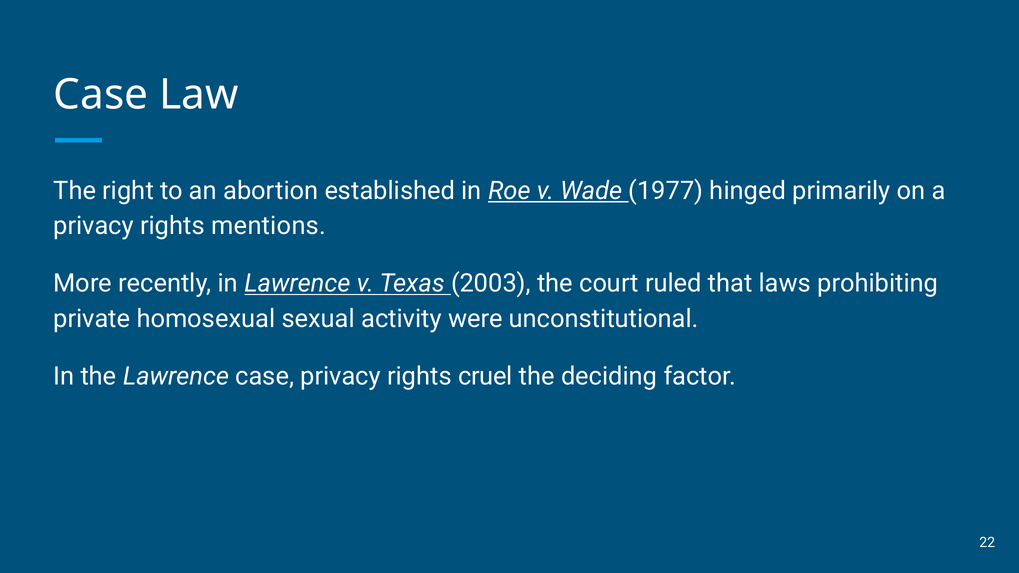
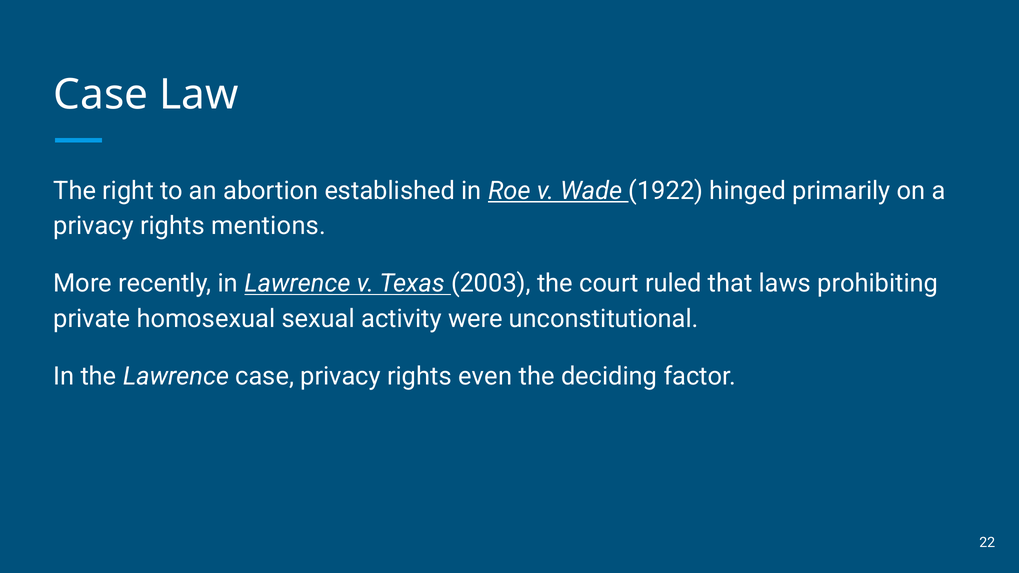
1977: 1977 -> 1922
cruel: cruel -> even
